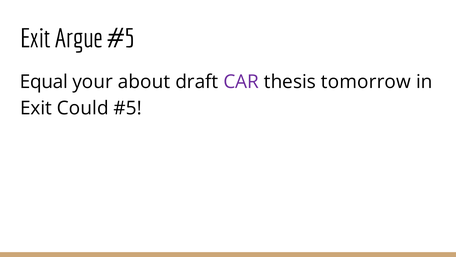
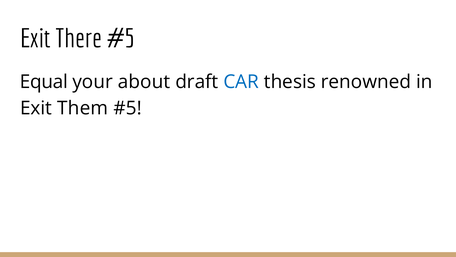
Argue: Argue -> There
CAR colour: purple -> blue
tomorrow: tomorrow -> renowned
Could: Could -> Them
